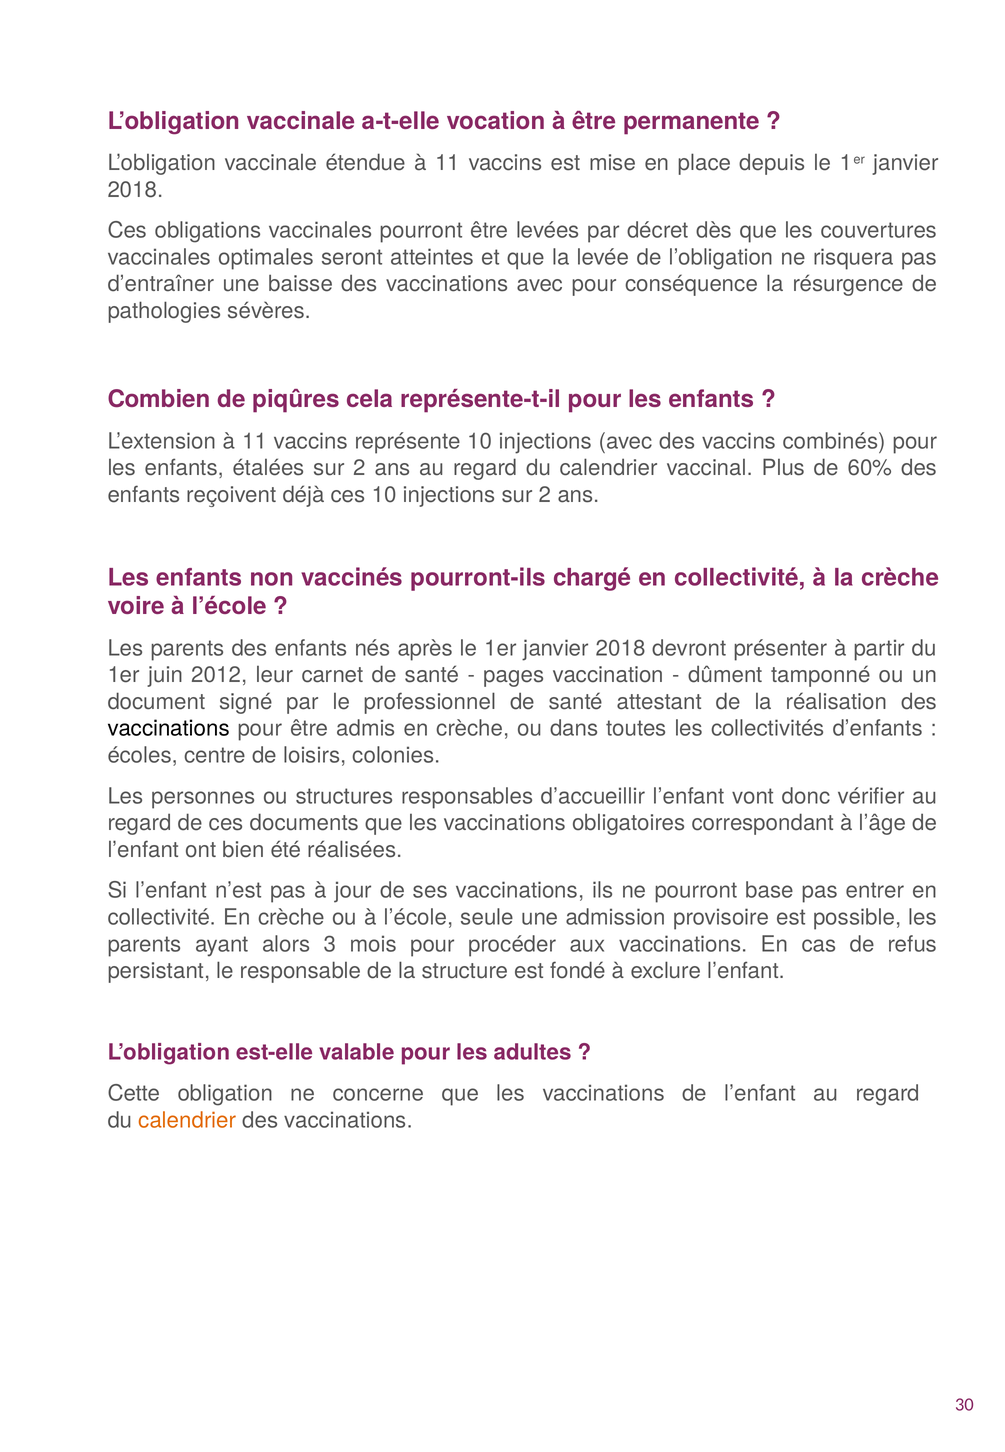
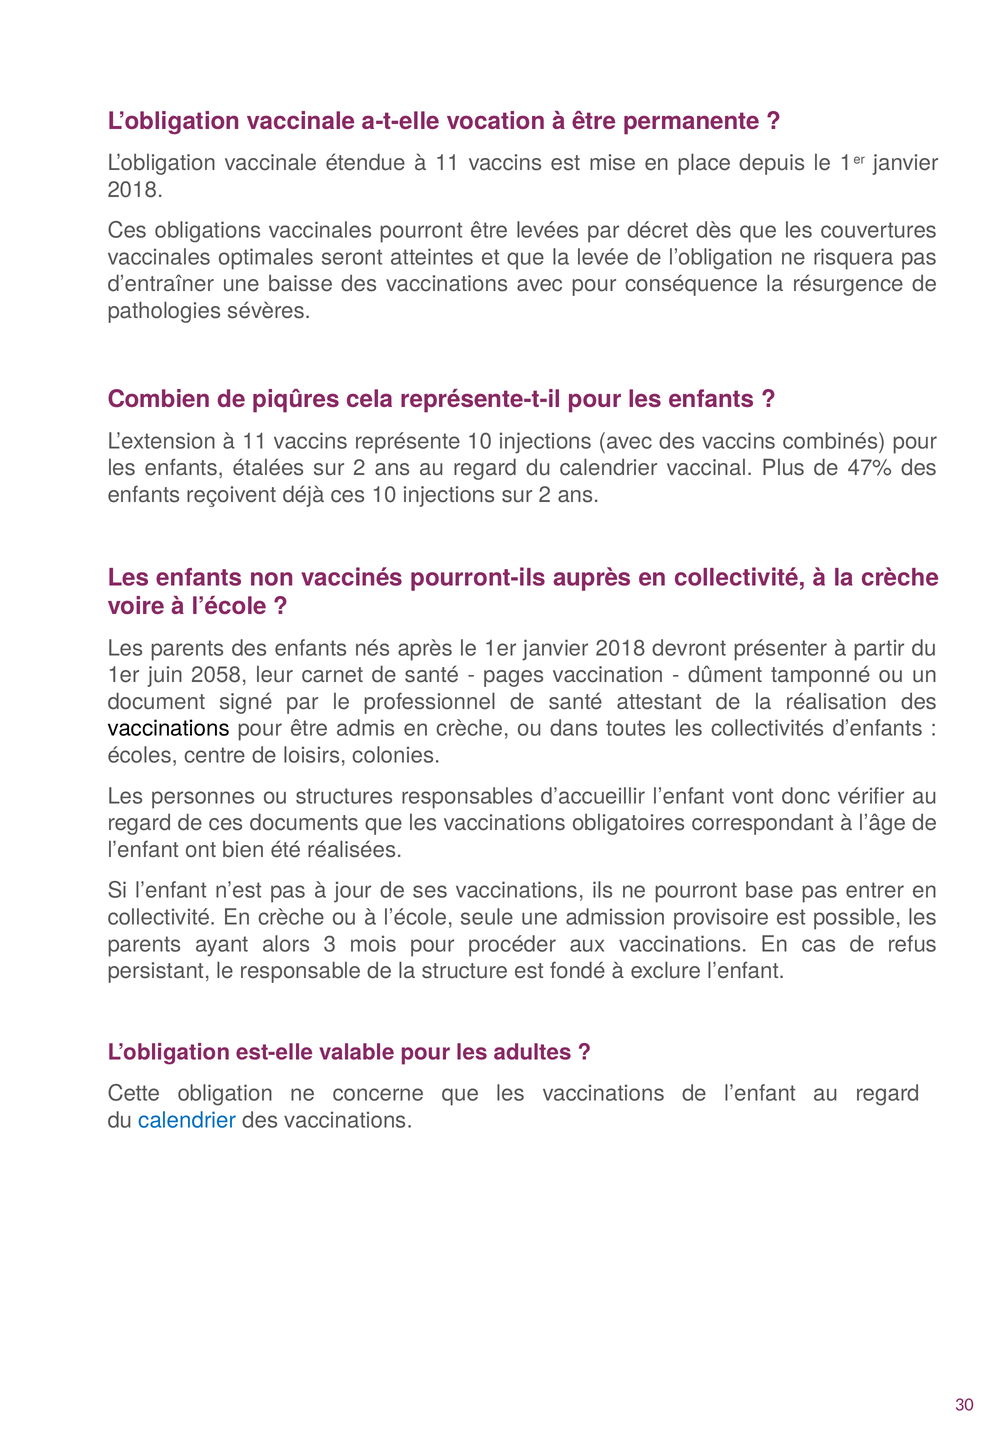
60%: 60% -> 47%
chargé: chargé -> auprès
2012: 2012 -> 2058
calendrier at (187, 1120) colour: orange -> blue
